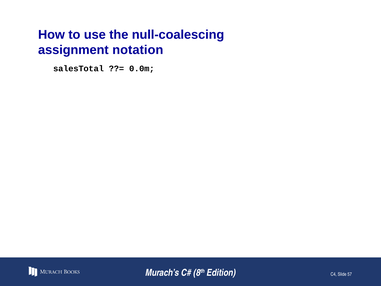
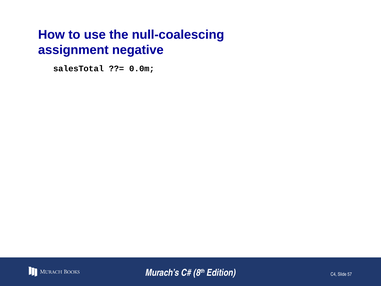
notation: notation -> negative
